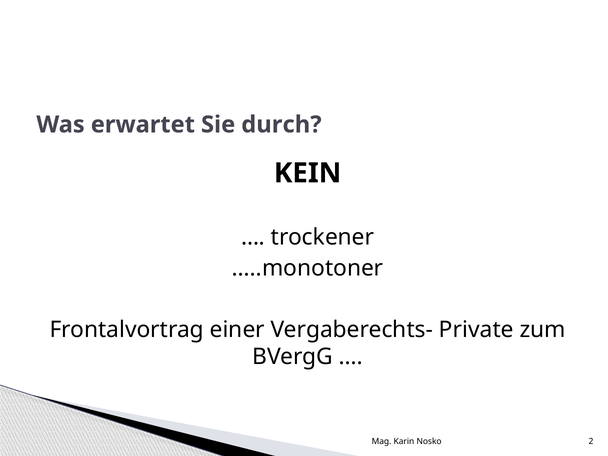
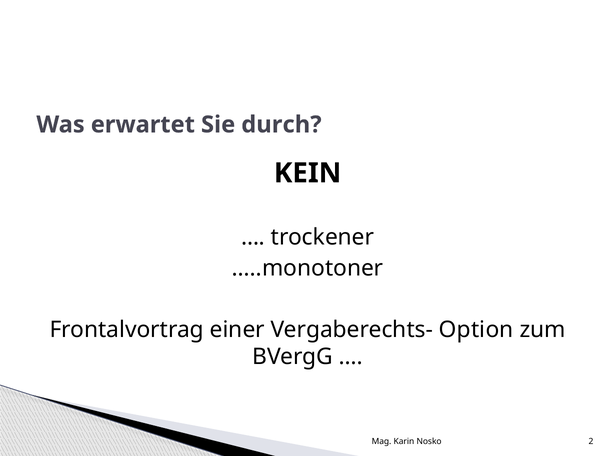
Private: Private -> Option
